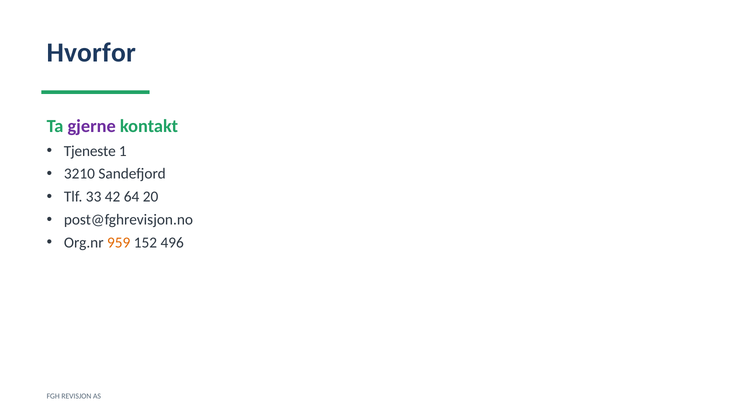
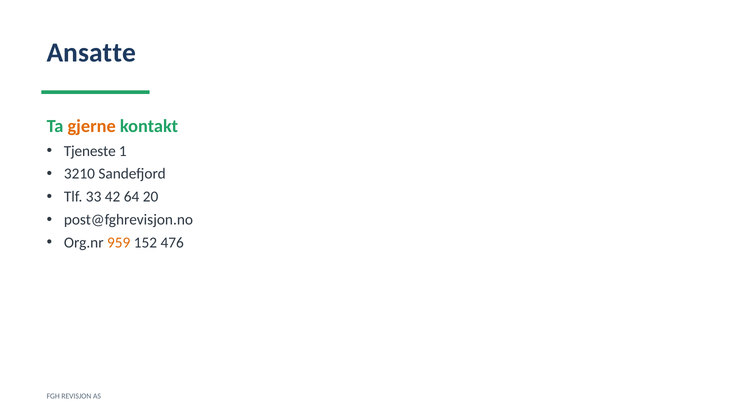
Hvorfor: Hvorfor -> Ansatte
gjerne colour: purple -> orange
496: 496 -> 476
